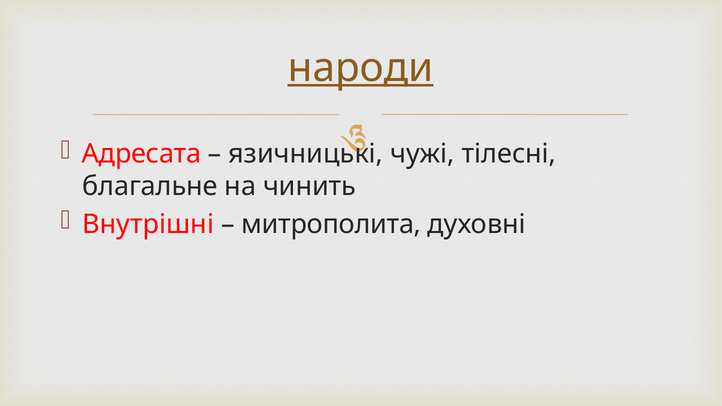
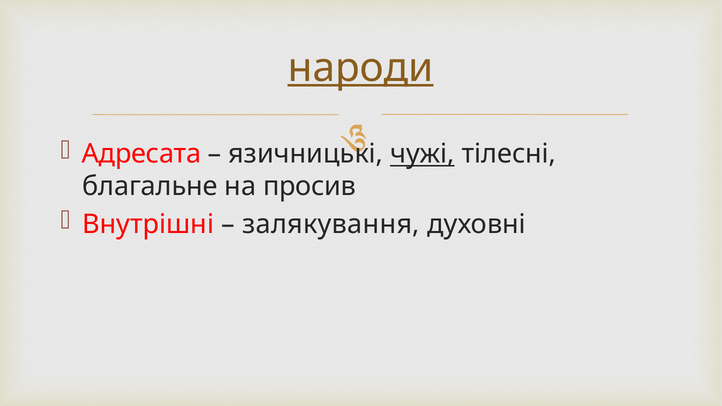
чужі underline: none -> present
чинить: чинить -> просив
митрополита: митрополита -> залякування
